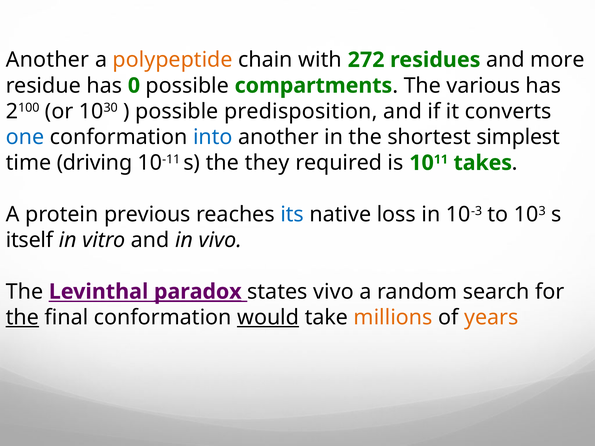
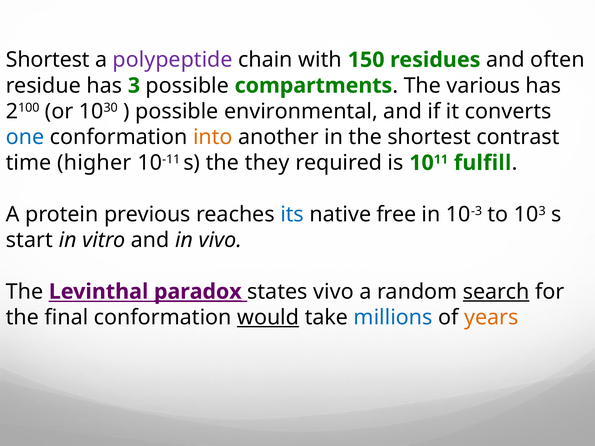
Another at (48, 60): Another -> Shortest
polypeptide colour: orange -> purple
272: 272 -> 150
more: more -> often
0: 0 -> 3
predisposition: predisposition -> environmental
into colour: blue -> orange
simplest: simplest -> contrast
driving: driving -> higher
takes: takes -> fulfill
loss: loss -> free
itself: itself -> start
search underline: none -> present
the at (22, 318) underline: present -> none
millions colour: orange -> blue
